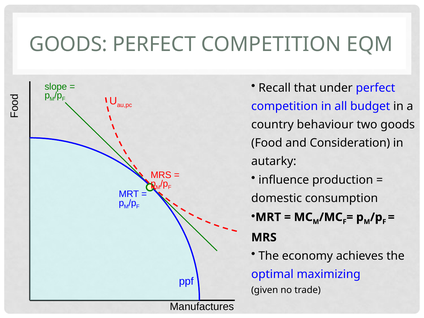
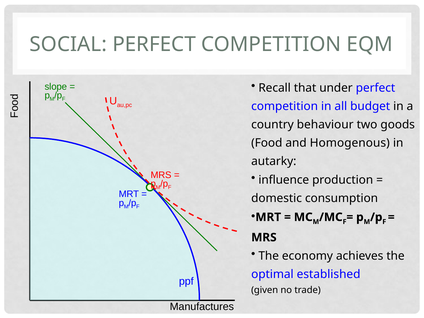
GOODS at (68, 44): GOODS -> SOCIAL
Consideration: Consideration -> Homogenous
maximizing: maximizing -> established
